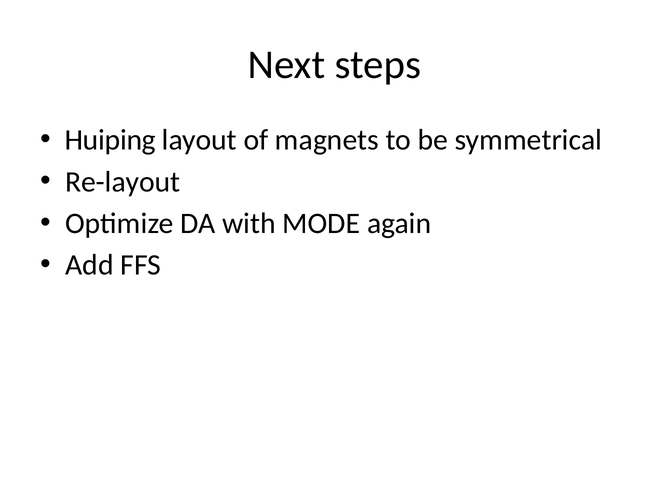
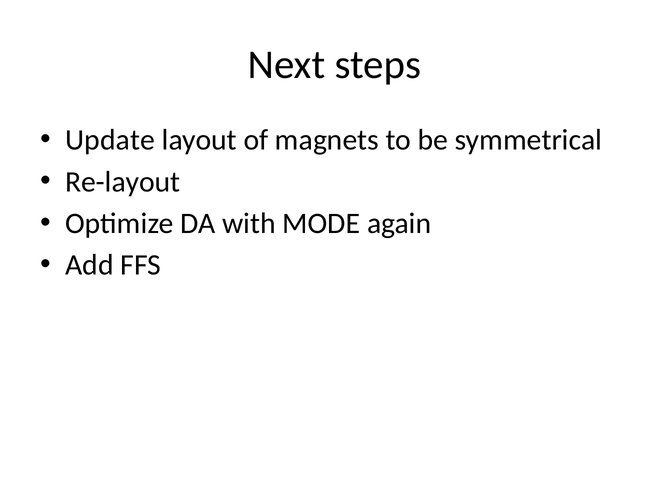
Huiping: Huiping -> Update
